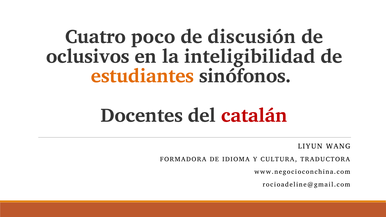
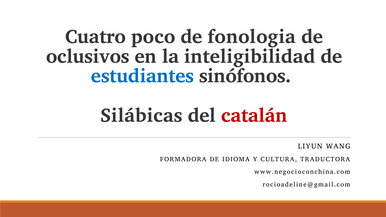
discusión: discusión -> fonologia
estudiantes colour: orange -> blue
Docentes: Docentes -> Silábicas
